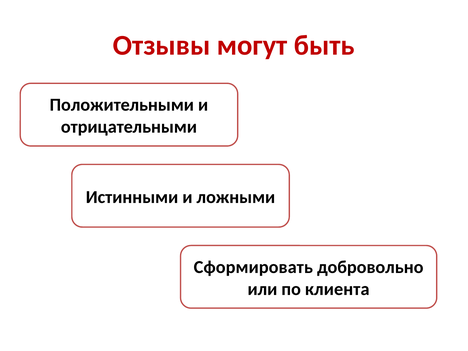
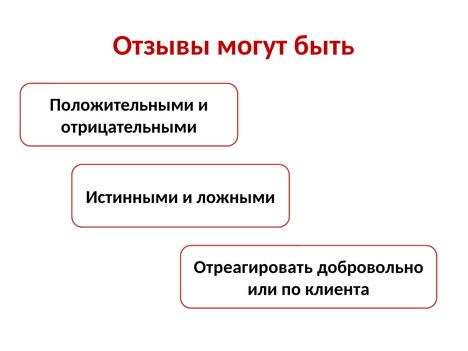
Сформировать: Сформировать -> Отреагировать
